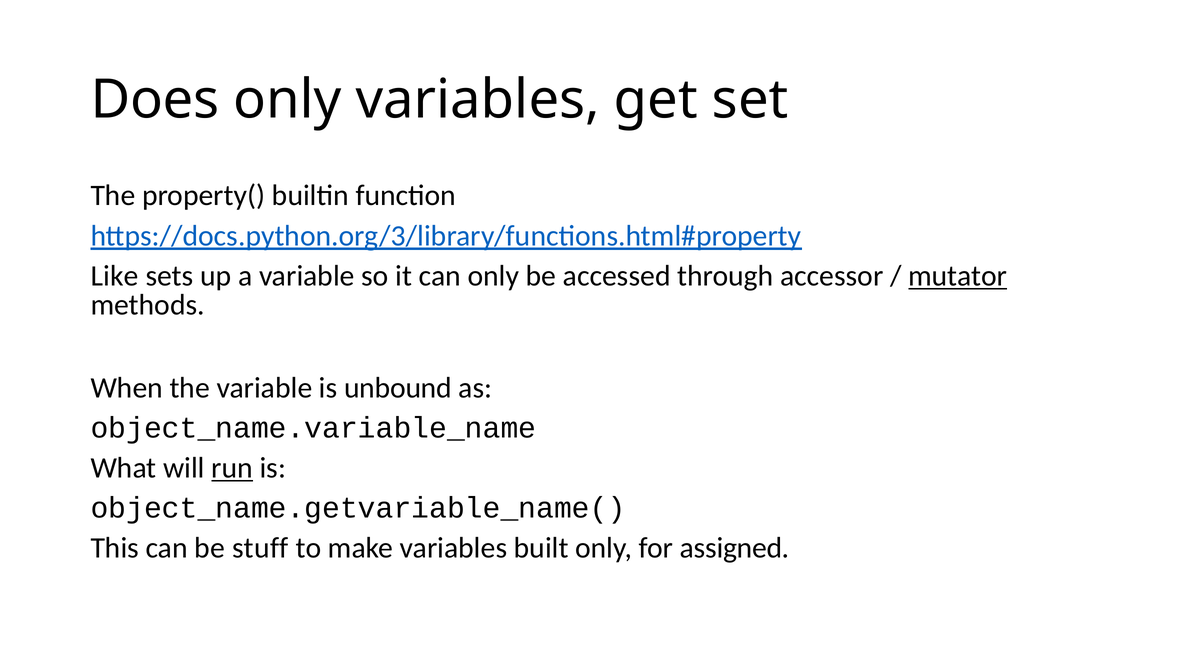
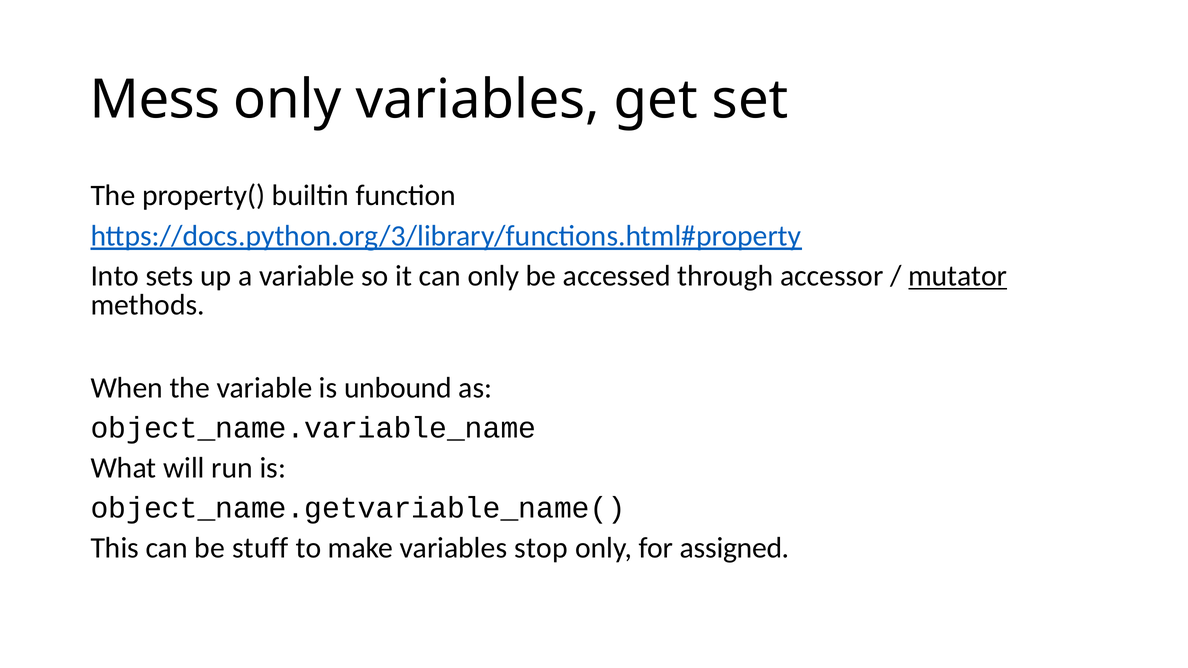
Does: Does -> Mess
Like: Like -> Into
run underline: present -> none
built: built -> stop
